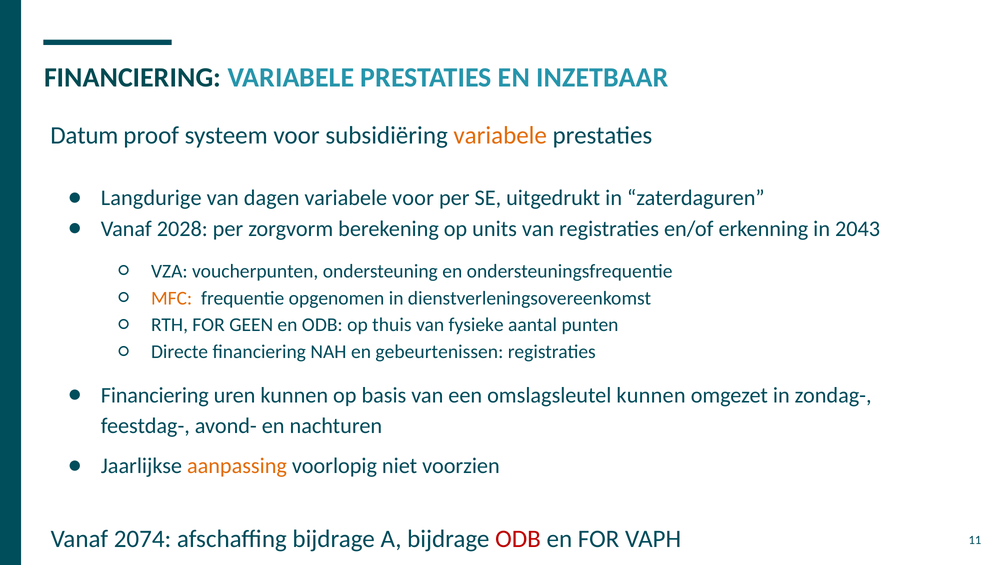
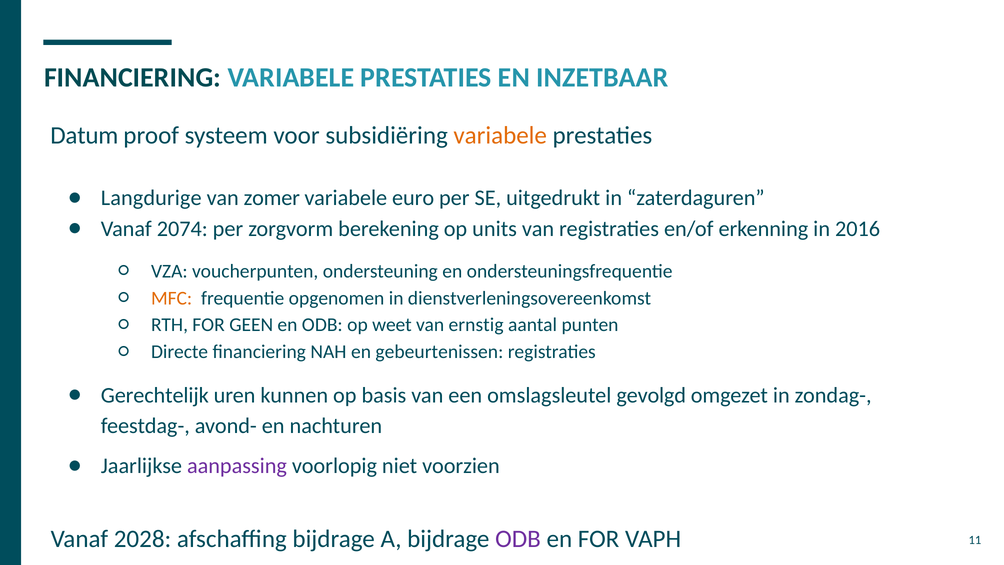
dagen: dagen -> zomer
variabele voor: voor -> euro
2028: 2028 -> 2074
2043: 2043 -> 2016
thuis: thuis -> weet
fysieke: fysieke -> ernstig
Financiering at (155, 395): Financiering -> Gerechtelijk
omslagsleutel kunnen: kunnen -> gevolgd
aanpassing colour: orange -> purple
2074: 2074 -> 2028
ODB at (518, 539) colour: red -> purple
